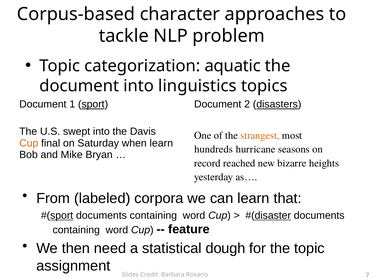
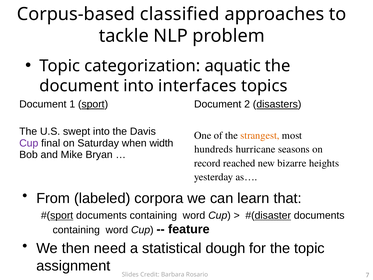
character: character -> classified
linguistics: linguistics -> interfaces
Cup at (29, 143) colour: orange -> purple
when learn: learn -> width
